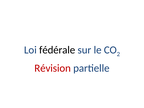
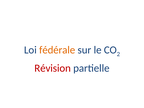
fédérale colour: black -> orange
